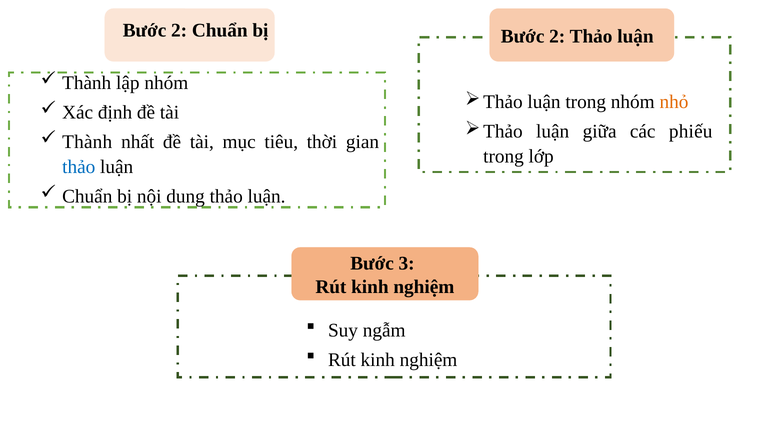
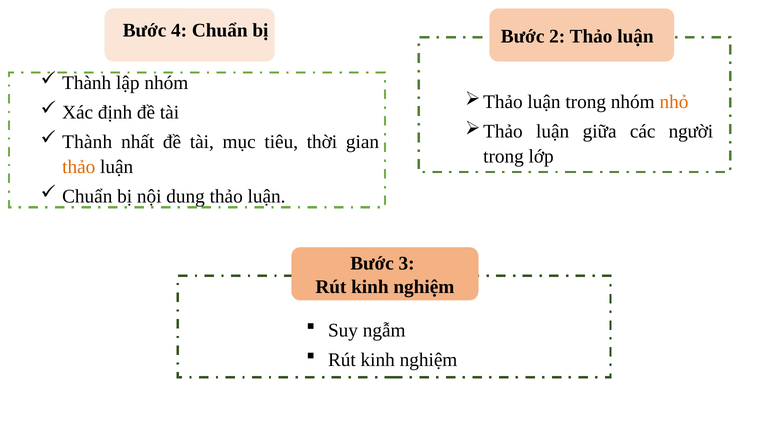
2 at (179, 30): 2 -> 4
phiếu: phiếu -> người
thảo at (79, 167) colour: blue -> orange
